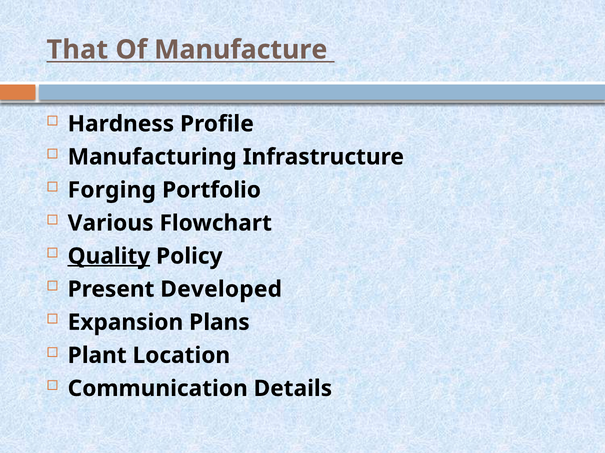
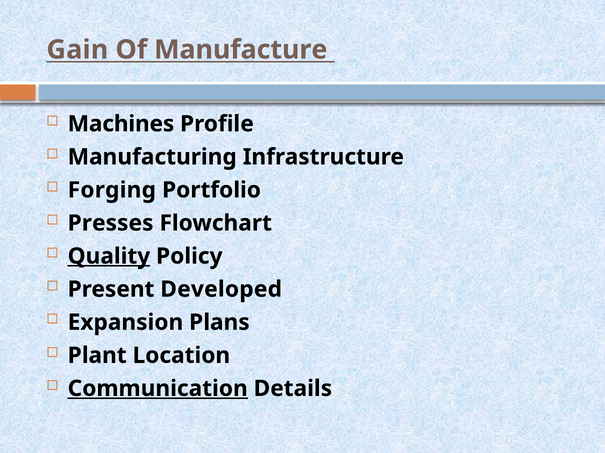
That: That -> Gain
Hardness: Hardness -> Machines
Various: Various -> Presses
Communication underline: none -> present
